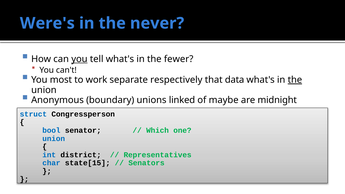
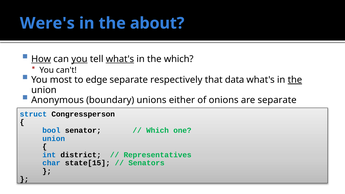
never: never -> about
How underline: none -> present
what's at (120, 59) underline: none -> present
the fewer: fewer -> which
work: work -> edge
linked: linked -> either
maybe: maybe -> onions
are midnight: midnight -> separate
